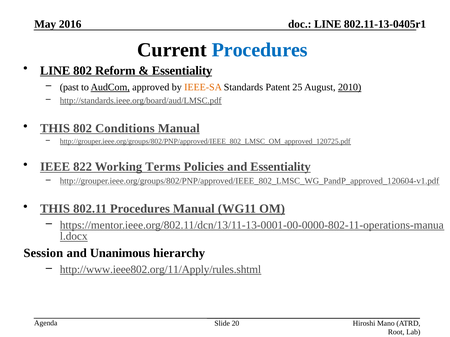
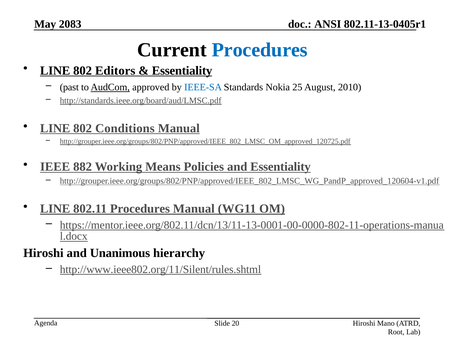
2016: 2016 -> 2083
LINE at (328, 24): LINE -> ANSI
Reform: Reform -> Editors
IEEE-SA colour: orange -> blue
Patent: Patent -> Nokia
2010 underline: present -> none
THIS at (55, 128): THIS -> LINE
822: 822 -> 882
Terms: Terms -> Means
THIS at (55, 209): THIS -> LINE
Session at (43, 253): Session -> Hiroshi
http://www.ieee802.org/11/Apply/rules.shtml: http://www.ieee802.org/11/Apply/rules.shtml -> http://www.ieee802.org/11/Silent/rules.shtml
